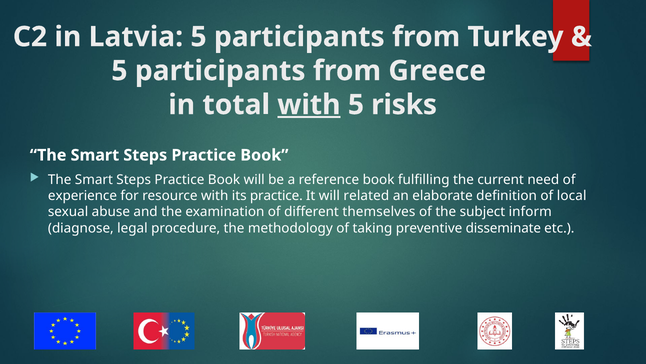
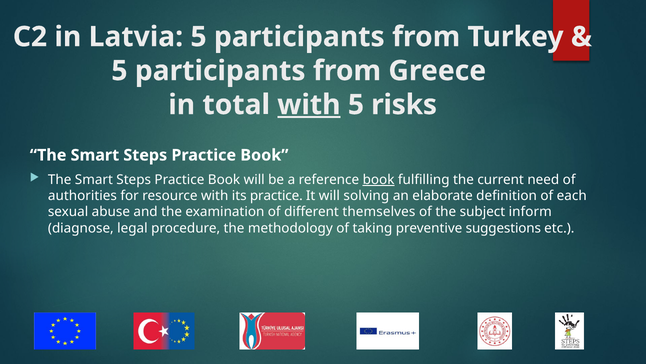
book at (379, 179) underline: none -> present
experience: experience -> authorities
related: related -> solving
local: local -> each
disseminate: disseminate -> suggestions
